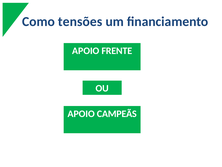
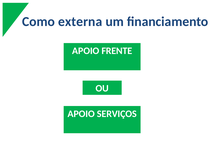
tensões: tensões -> externa
CAMPEÃS: CAMPEÃS -> SERVIÇOS
